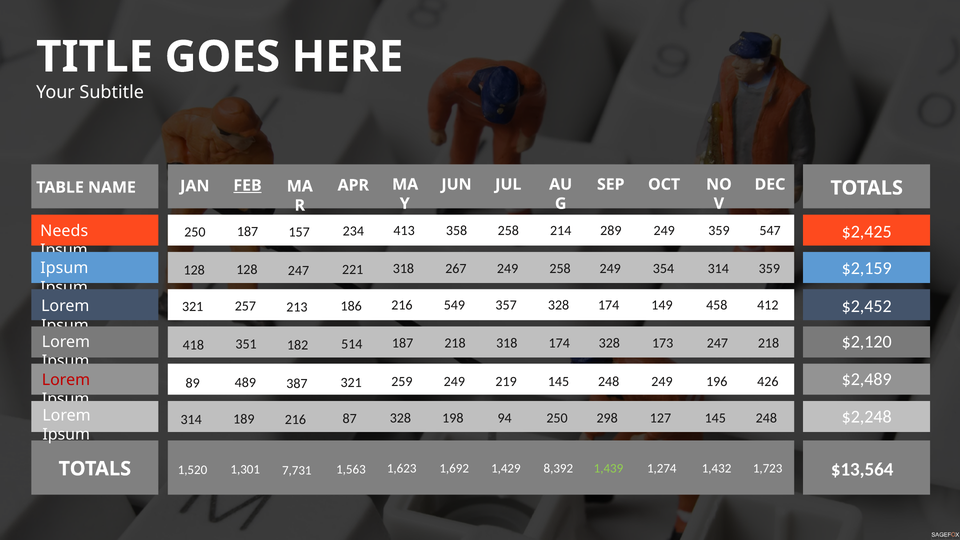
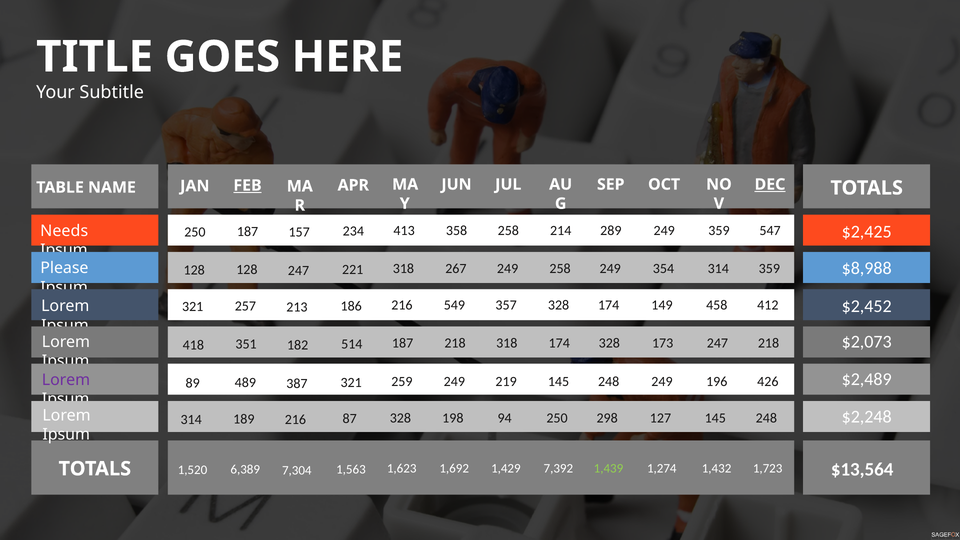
DEC underline: none -> present
$2,159: $2,159 -> $8,988
Ipsum at (64, 268): Ipsum -> Please
$2,120: $2,120 -> $2,073
Lorem at (66, 380) colour: red -> purple
8,392: 8,392 -> 7,392
1,301: 1,301 -> 6,389
7,731: 7,731 -> 7,304
